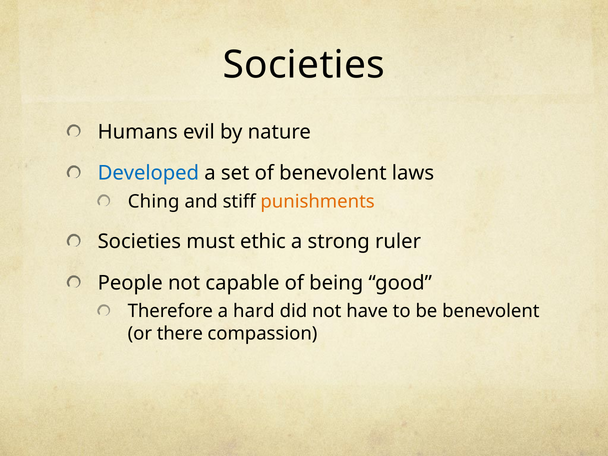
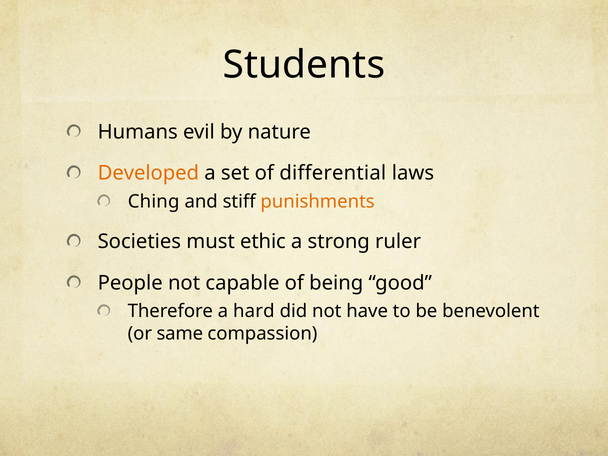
Societies at (304, 65): Societies -> Students
Developed colour: blue -> orange
of benevolent: benevolent -> differential
there: there -> same
